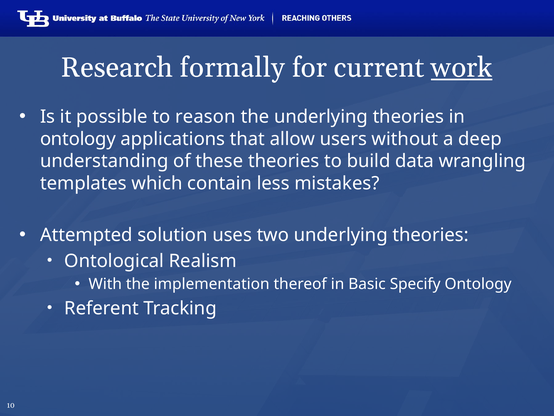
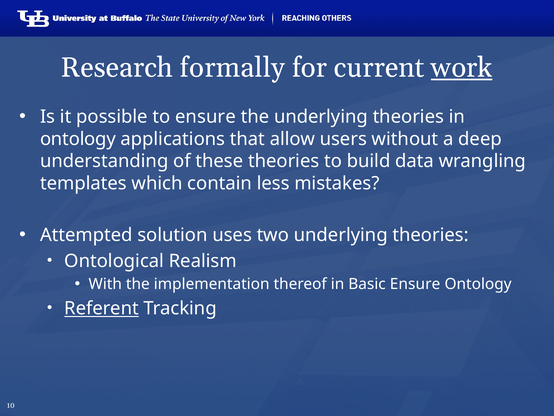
to reason: reason -> ensure
Basic Specify: Specify -> Ensure
Referent underline: none -> present
